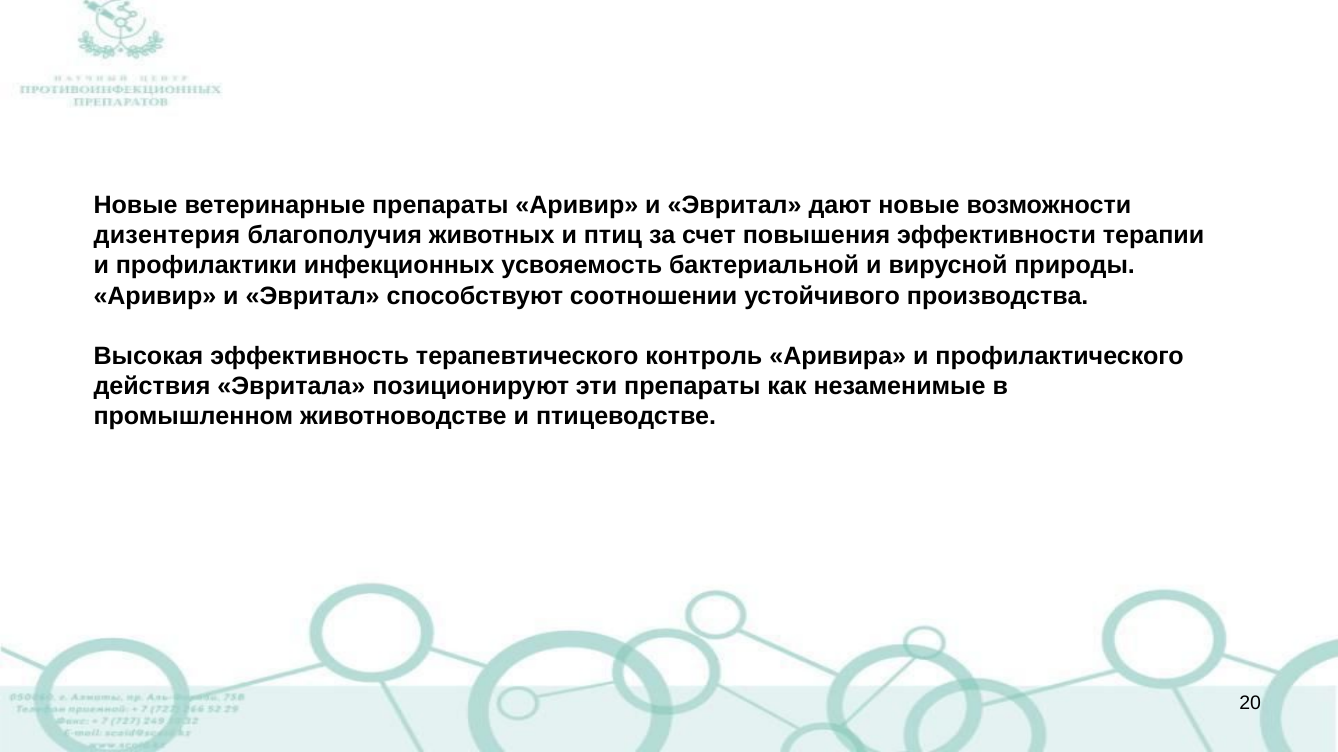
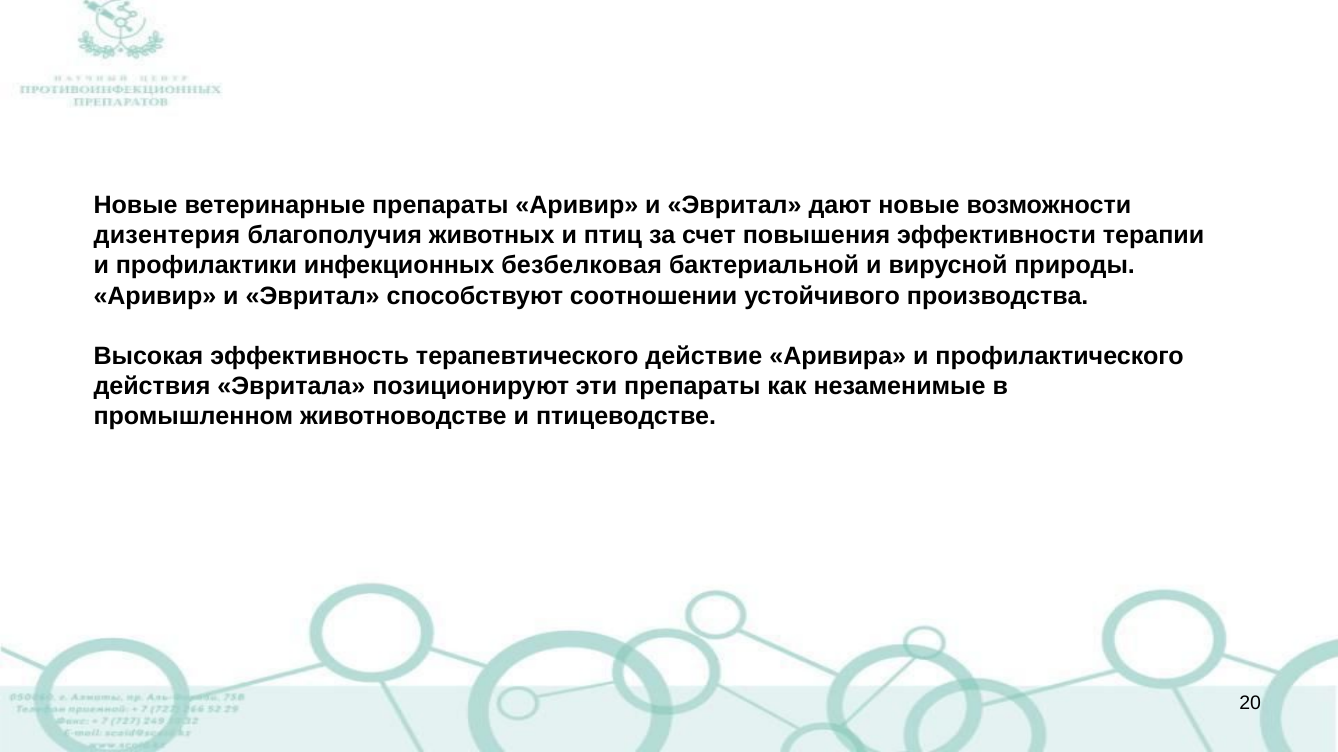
усвояемость: усвояемость -> безбелковая
контроль: контроль -> действие
